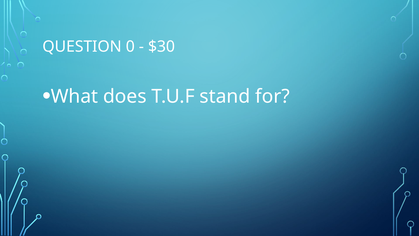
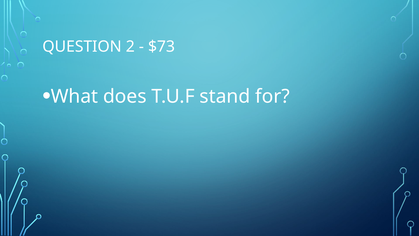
0: 0 -> 2
$30: $30 -> $73
